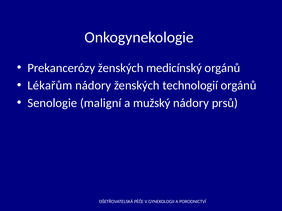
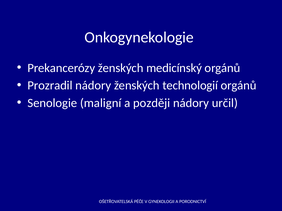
Lékařům: Lékařům -> Prozradil
mužský: mužský -> později
prsů: prsů -> určil
